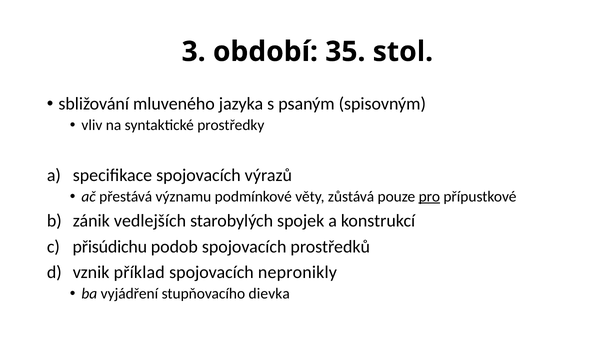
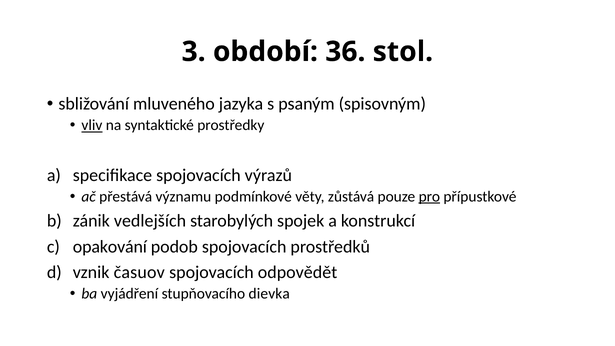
35: 35 -> 36
vliv underline: none -> present
přisúdichu: přisúdichu -> opakování
příklad: příklad -> časuov
nepronikly: nepronikly -> odpovědět
